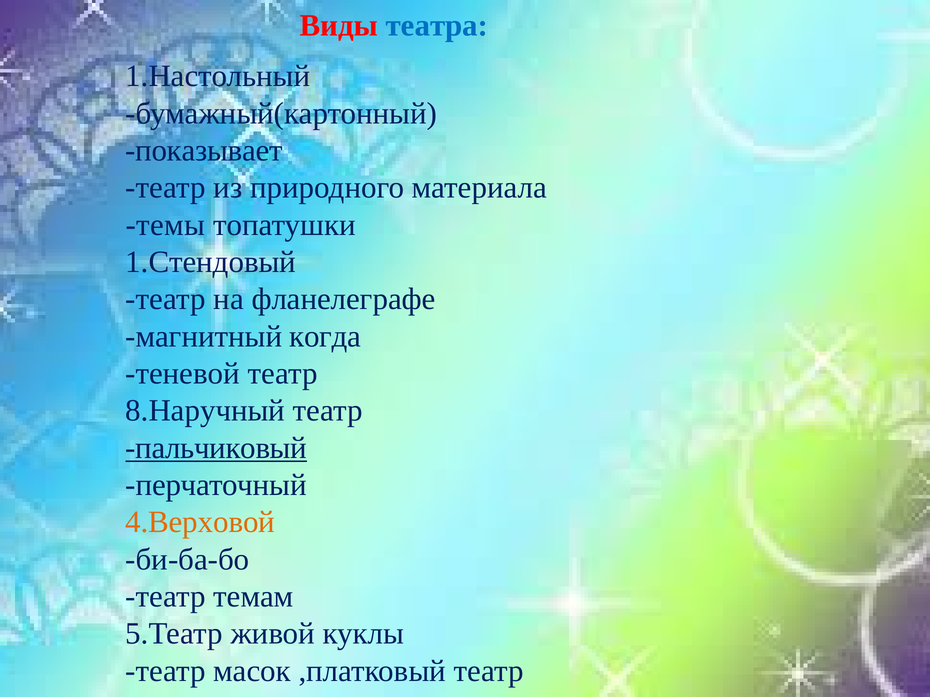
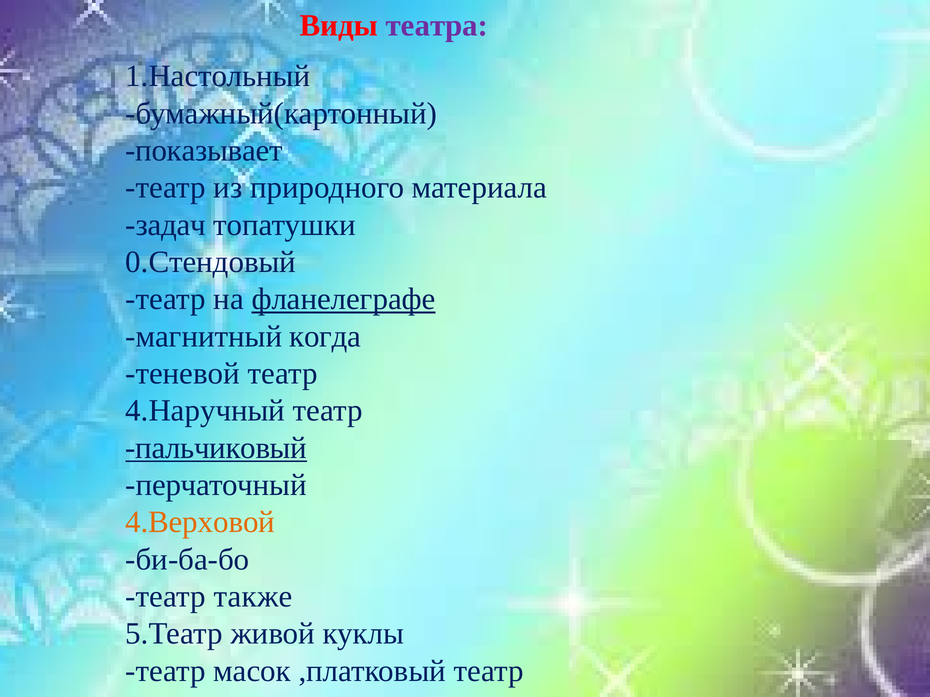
театра colour: blue -> purple
темы: темы -> задач
1.Стендовый: 1.Стендовый -> 0.Стендовый
фланелеграфе underline: none -> present
8.Наручный: 8.Наручный -> 4.Наручный
темам: темам -> также
